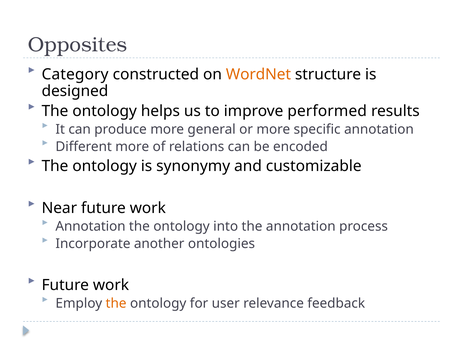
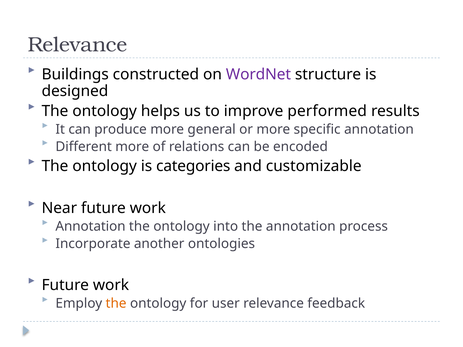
Opposites at (77, 45): Opposites -> Relevance
Category: Category -> Buildings
WordNet colour: orange -> purple
synonymy: synonymy -> categories
